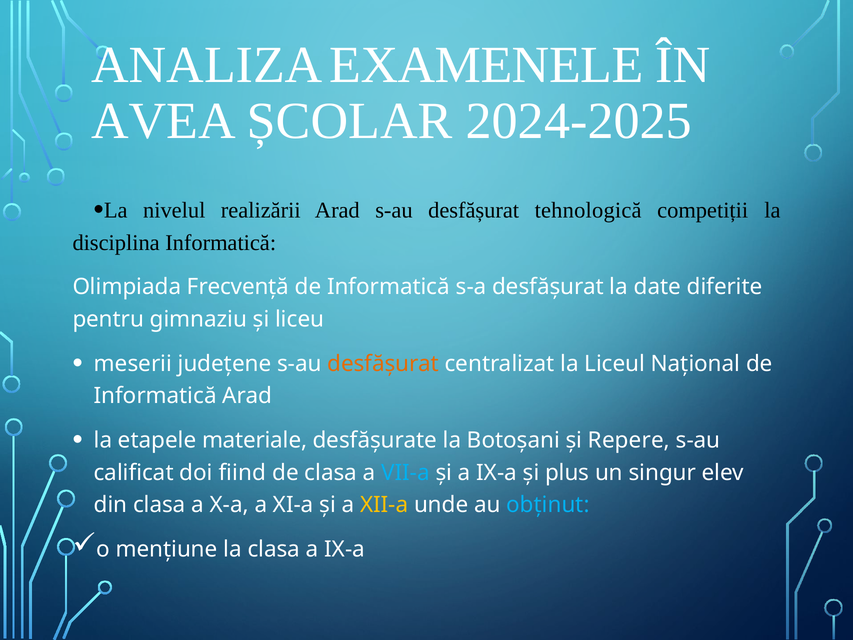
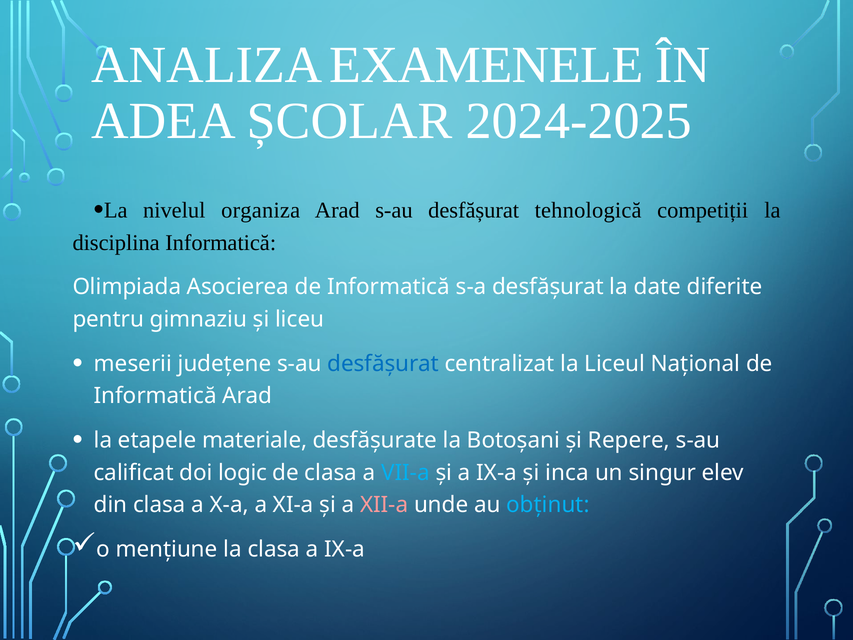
AVEA: AVEA -> ADEA
realizării: realizării -> organiza
Frecvență: Frecvență -> Asocierea
desfășurat at (383, 363) colour: orange -> blue
fiind: fiind -> logic
plus: plus -> inca
XII-a colour: yellow -> pink
